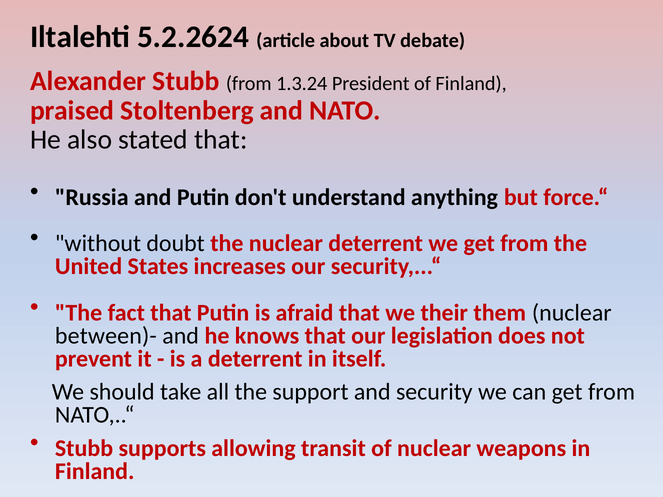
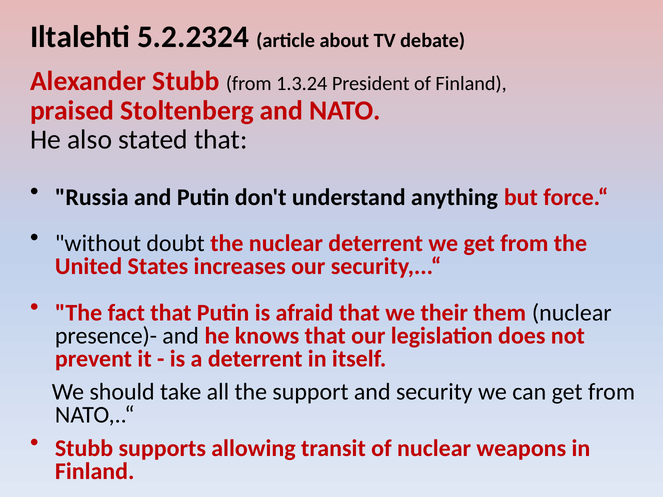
5.2.2624: 5.2.2624 -> 5.2.2324
between)-: between)- -> presence)-
